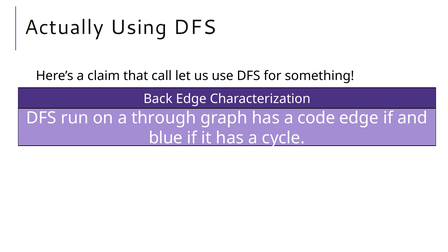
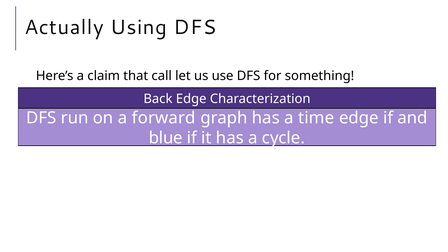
through: through -> forward
code: code -> time
